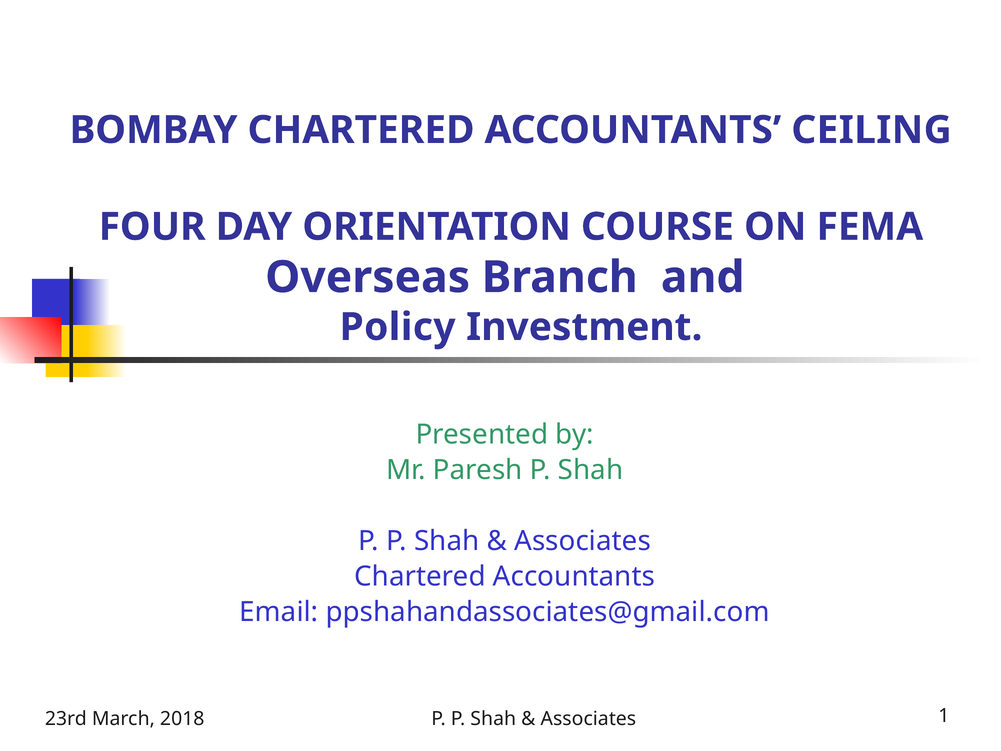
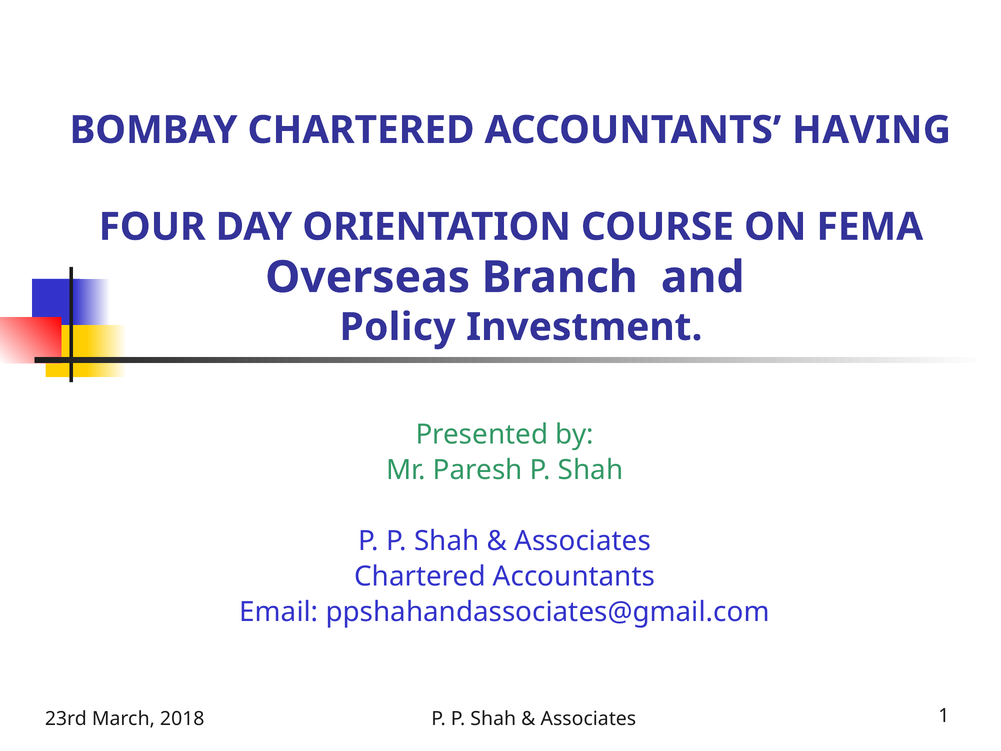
CEILING: CEILING -> HAVING
